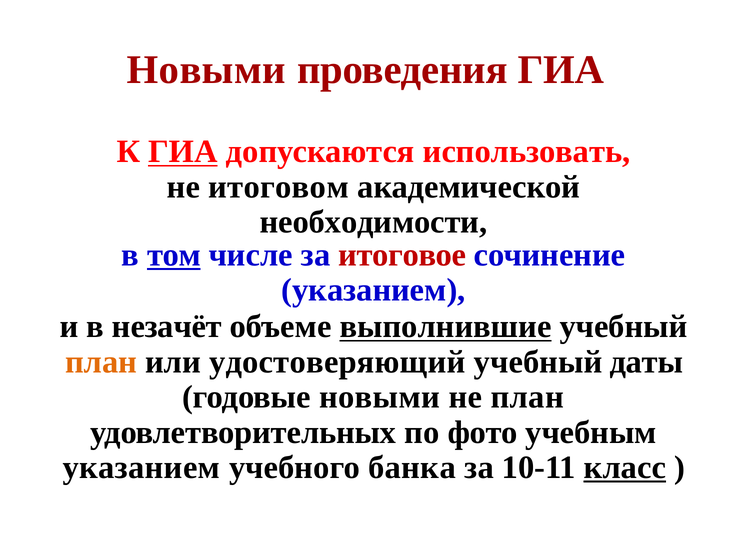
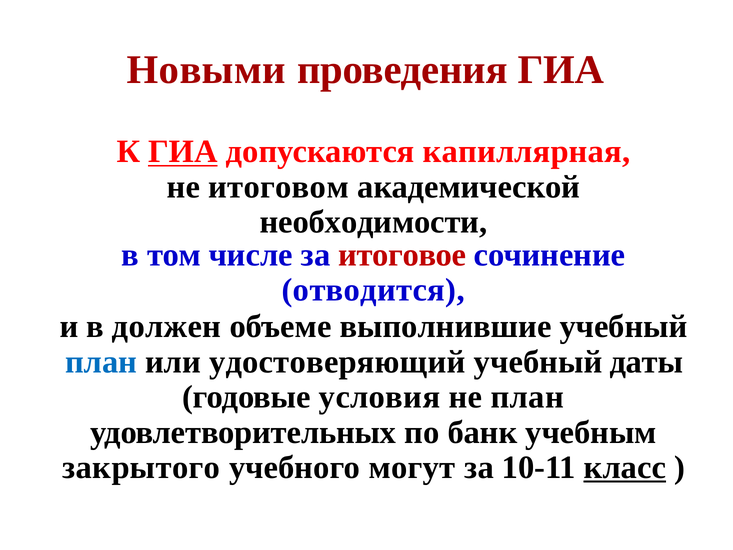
использовать: использовать -> капиллярная
том underline: present -> none
указанием at (373, 290): указанием -> отводится
незачёт: незачёт -> должен
выполнившие underline: present -> none
план at (101, 362) colour: orange -> blue
годовые новыми: новыми -> условия
фото: фото -> банк
указанием at (141, 467): указанием -> закрытого
банка: банка -> могут
